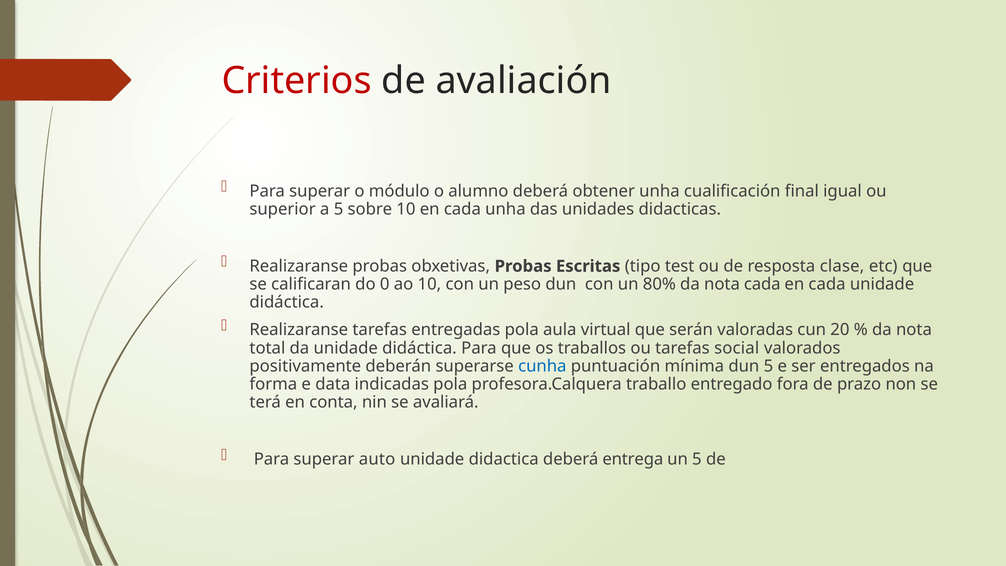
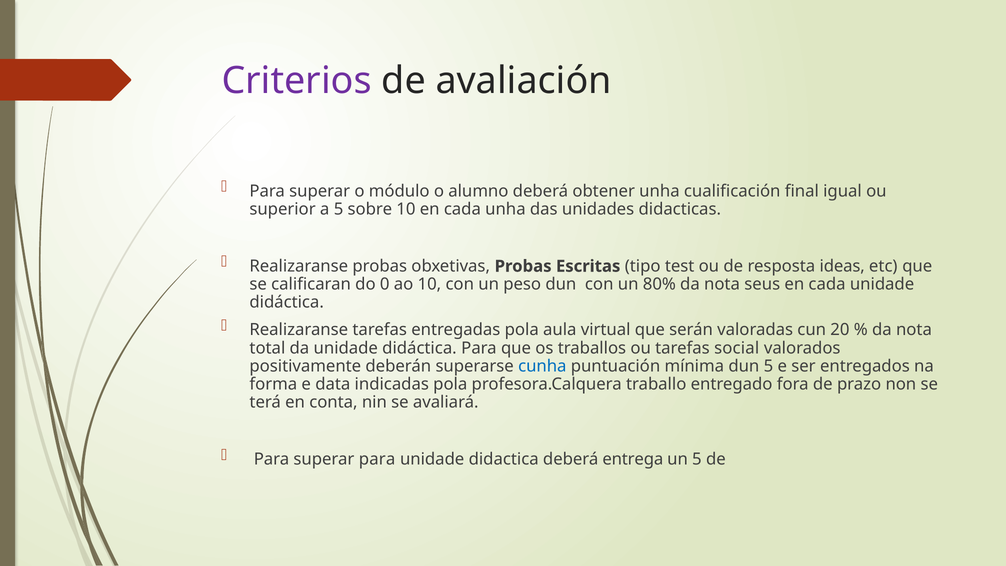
Criterios colour: red -> purple
clase: clase -> ideas
nota cada: cada -> seus
superar auto: auto -> para
